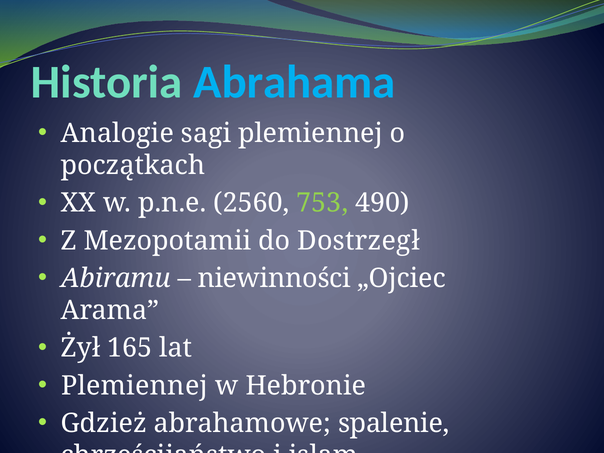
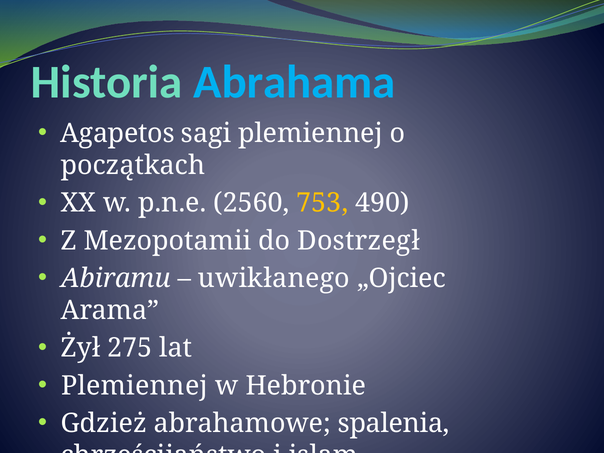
Analogie: Analogie -> Agapetos
753 colour: light green -> yellow
niewinności: niewinności -> uwikłanego
165: 165 -> 275
spalenie: spalenie -> spalenia
